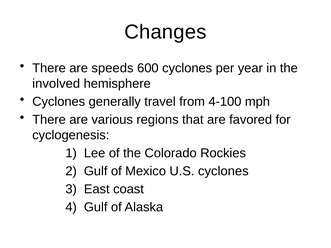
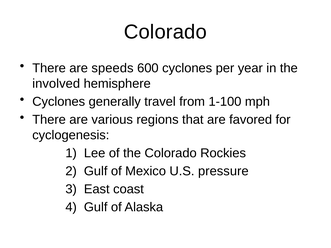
Changes at (165, 32): Changes -> Colorado
4-100: 4-100 -> 1-100
U.S cyclones: cyclones -> pressure
